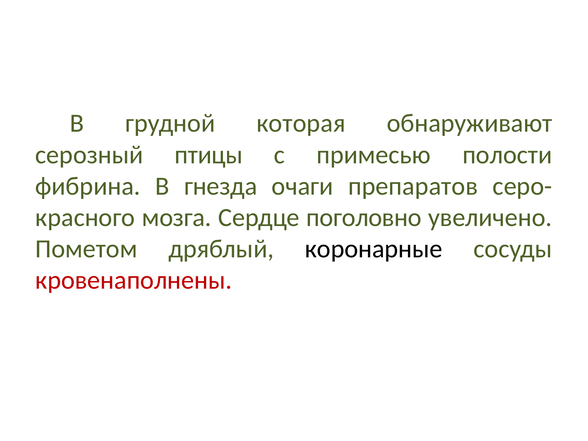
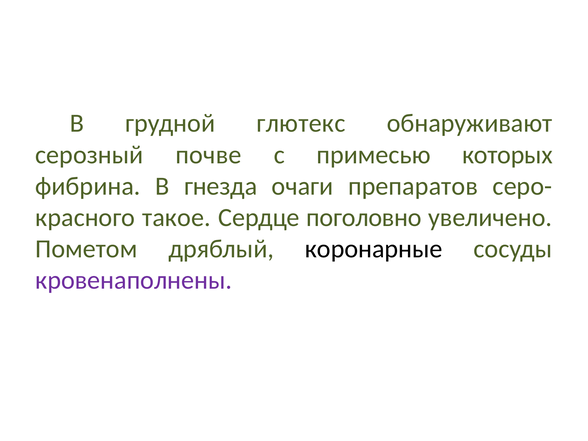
которая: которая -> глютекс
птицы: птицы -> почве
полости: полости -> которых
мозга: мозга -> такое
кровенаполнены colour: red -> purple
